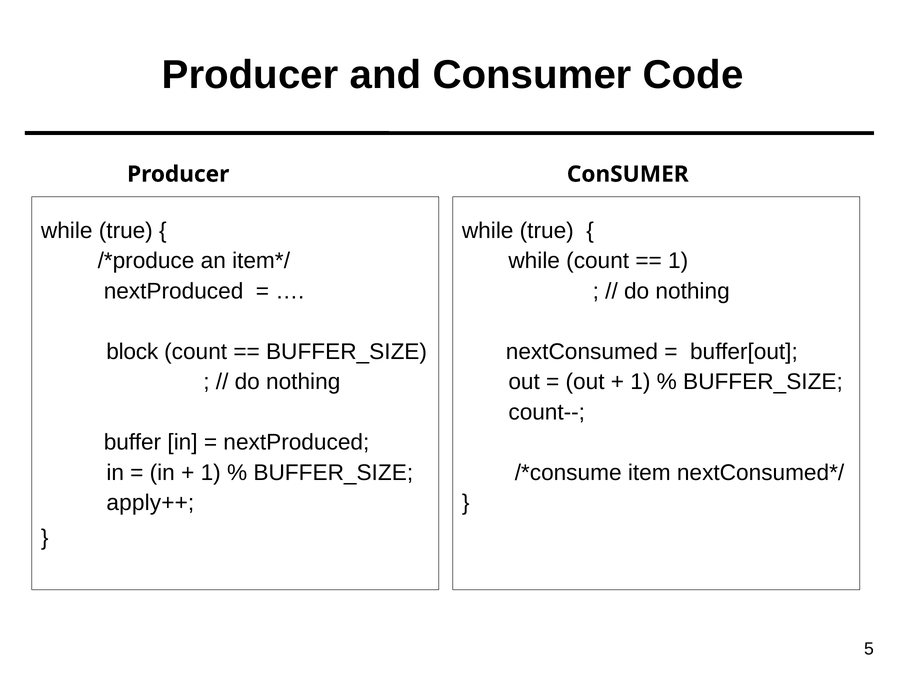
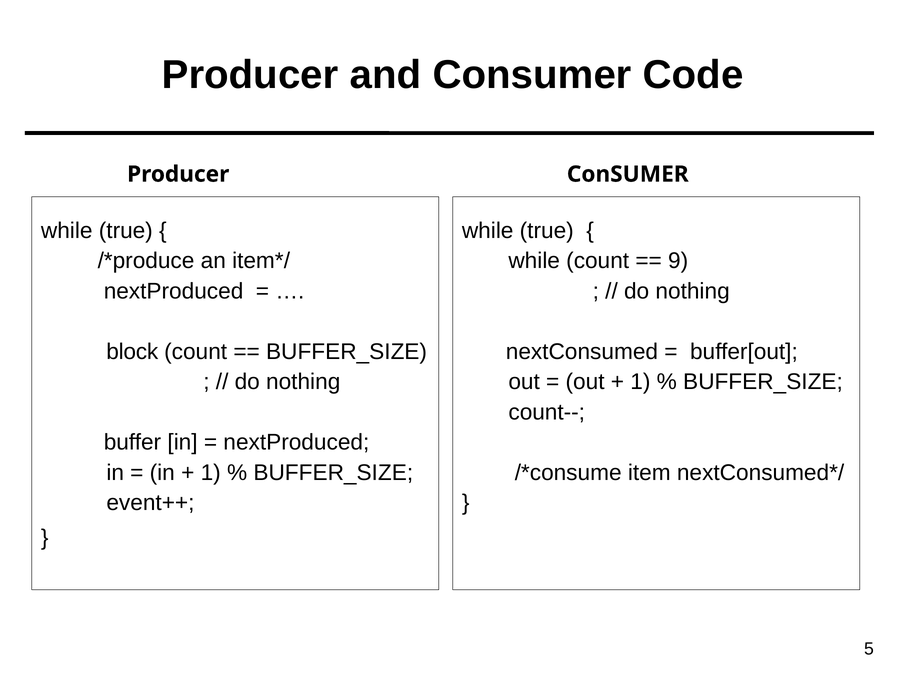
1 at (678, 261): 1 -> 9
apply++: apply++ -> event++
